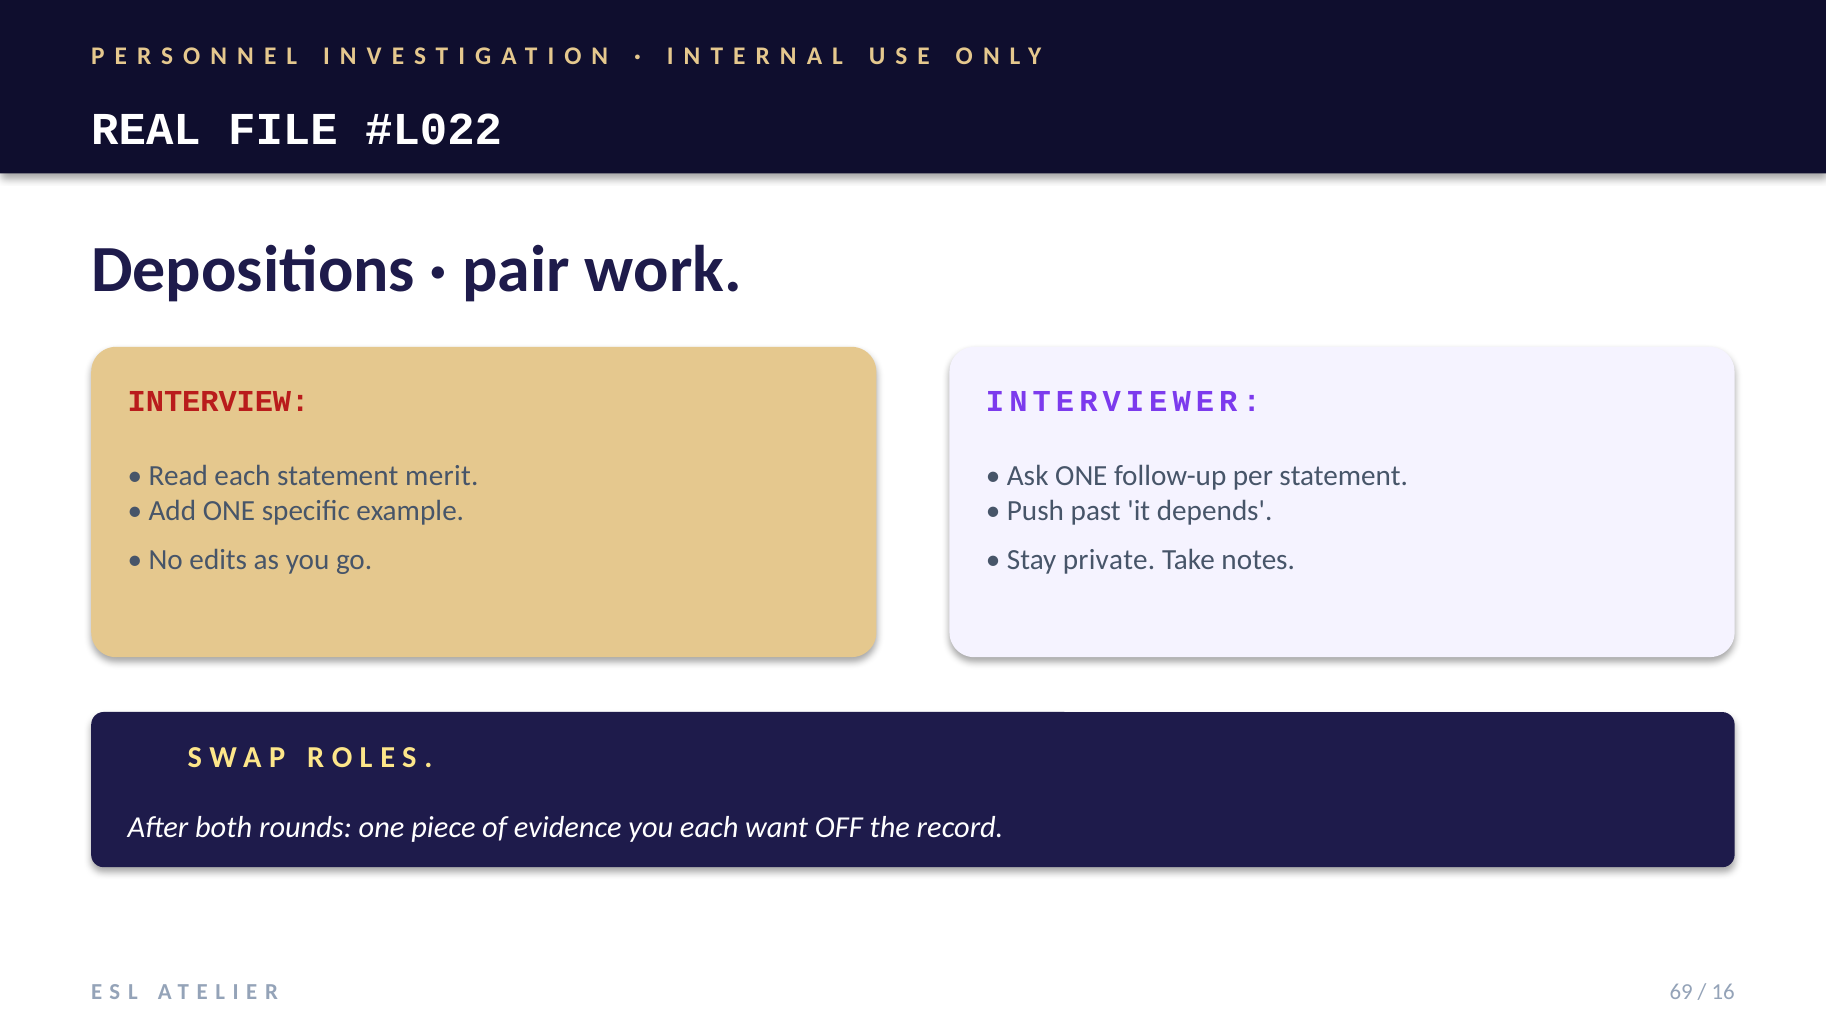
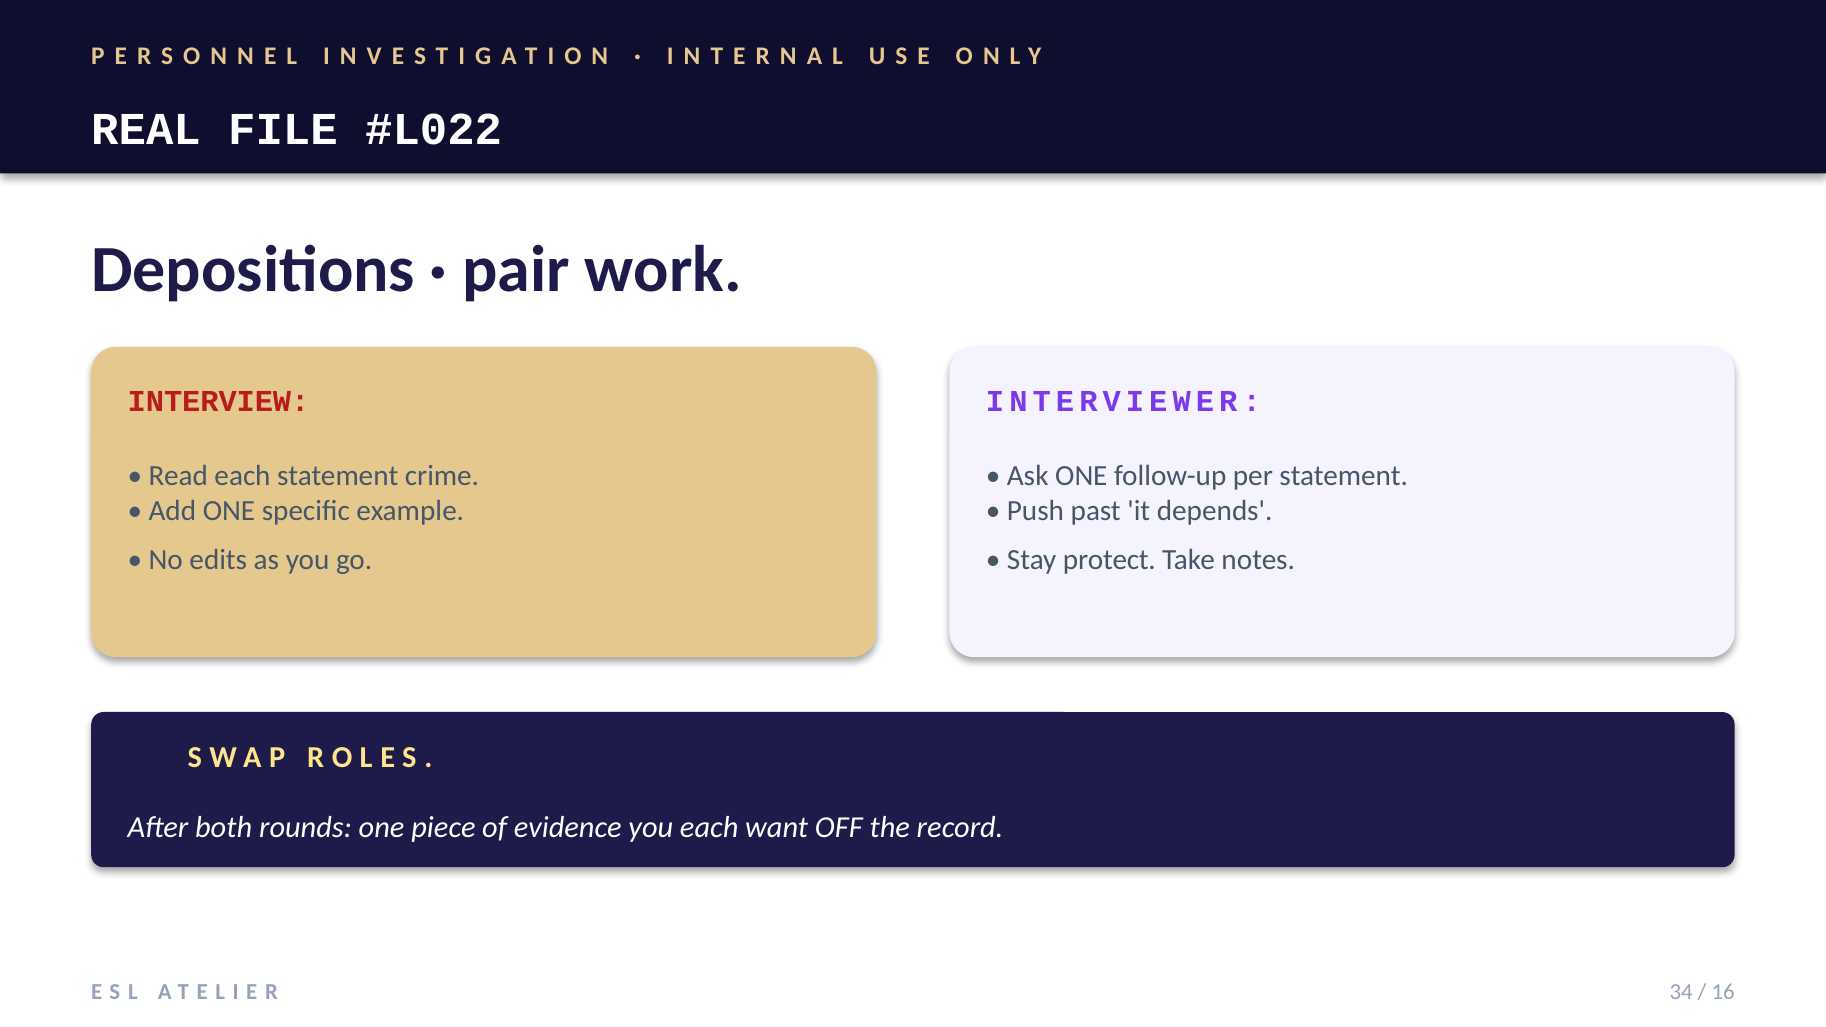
merit: merit -> crime
private: private -> protect
69: 69 -> 34
